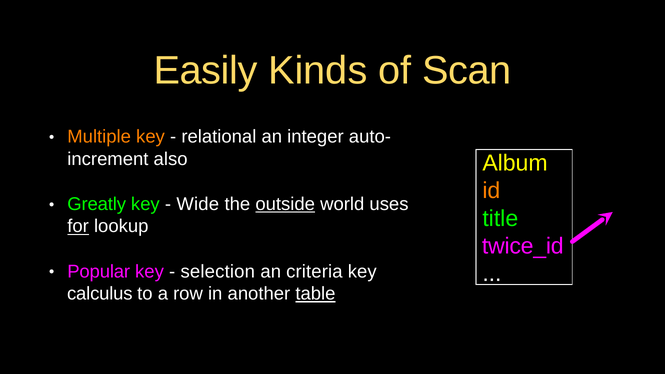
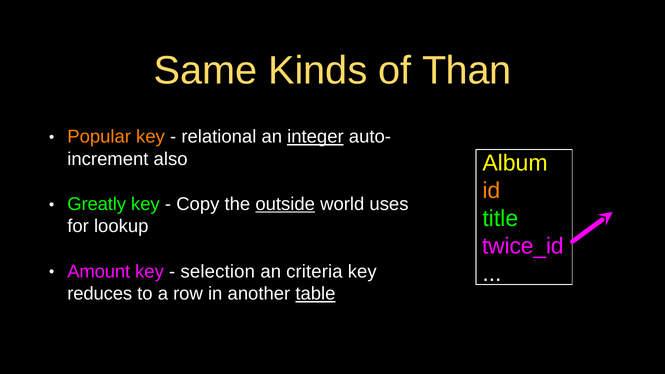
Easily: Easily -> Same
Scan: Scan -> Than
Multiple: Multiple -> Popular
integer underline: none -> present
Wide: Wide -> Copy
for underline: present -> none
Popular: Popular -> Amount
calculus: calculus -> reduces
